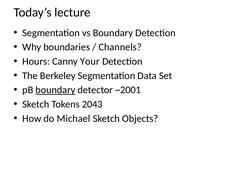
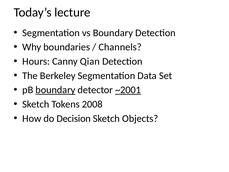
Your: Your -> Qian
~2001 underline: none -> present
2043: 2043 -> 2008
Michael: Michael -> Decision
